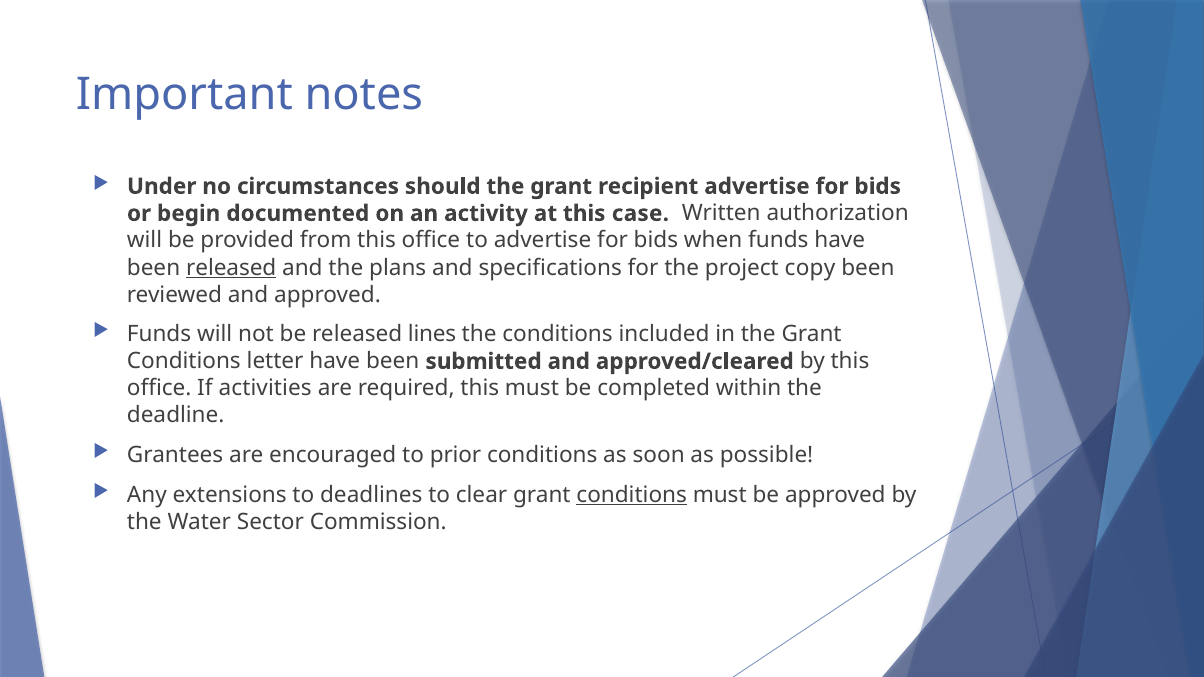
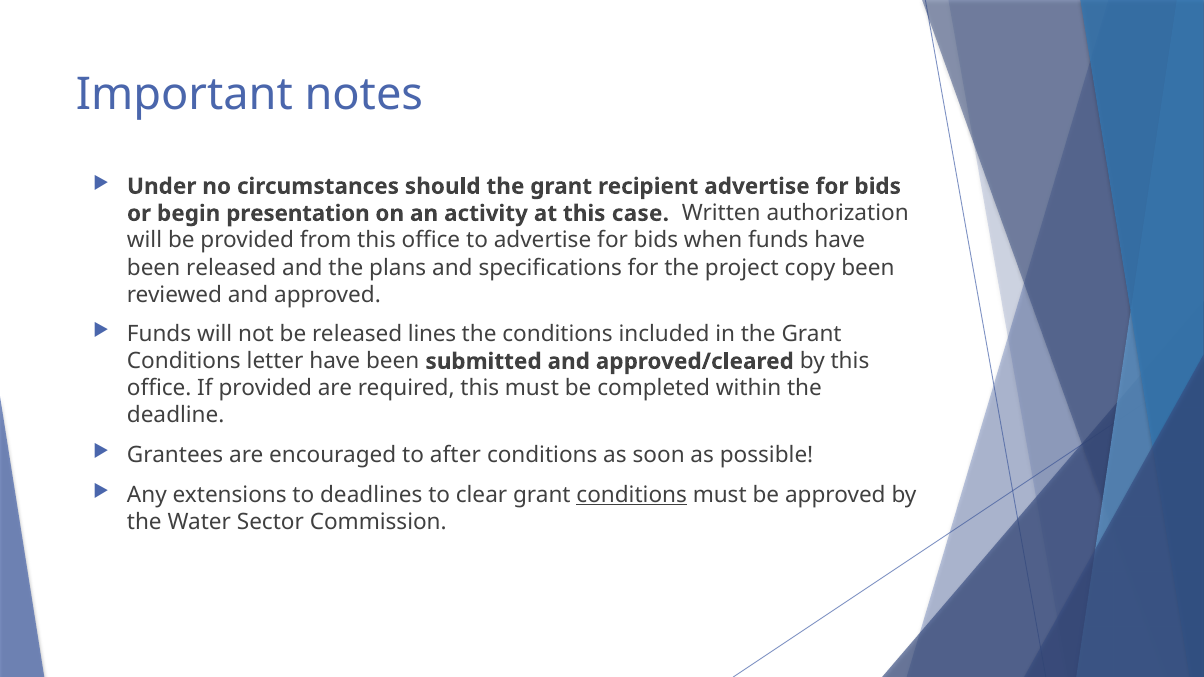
documented: documented -> presentation
released at (231, 268) underline: present -> none
If activities: activities -> provided
prior: prior -> after
